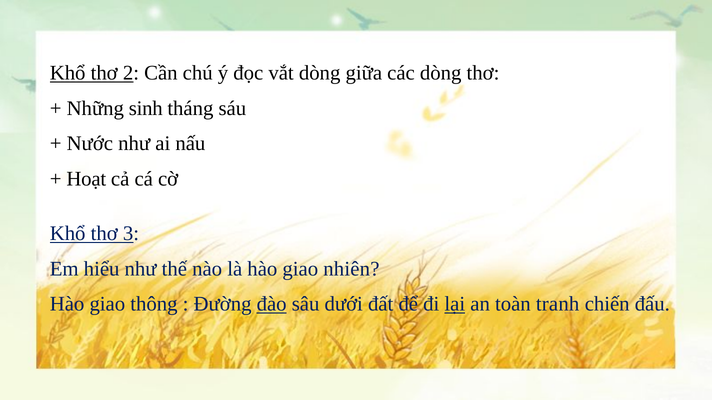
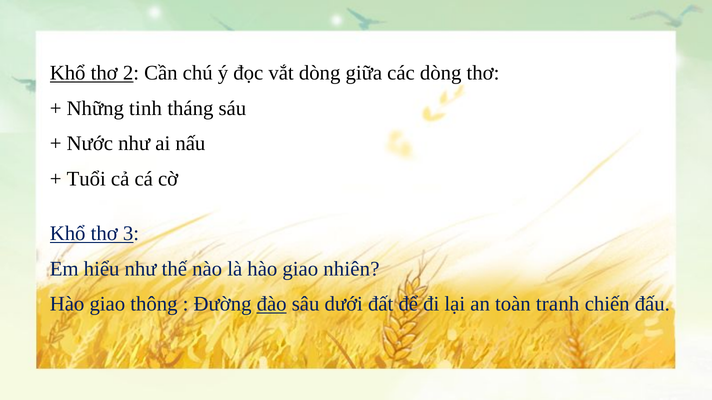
sinh: sinh -> tinh
Hoạt: Hoạt -> Tuổi
lại underline: present -> none
